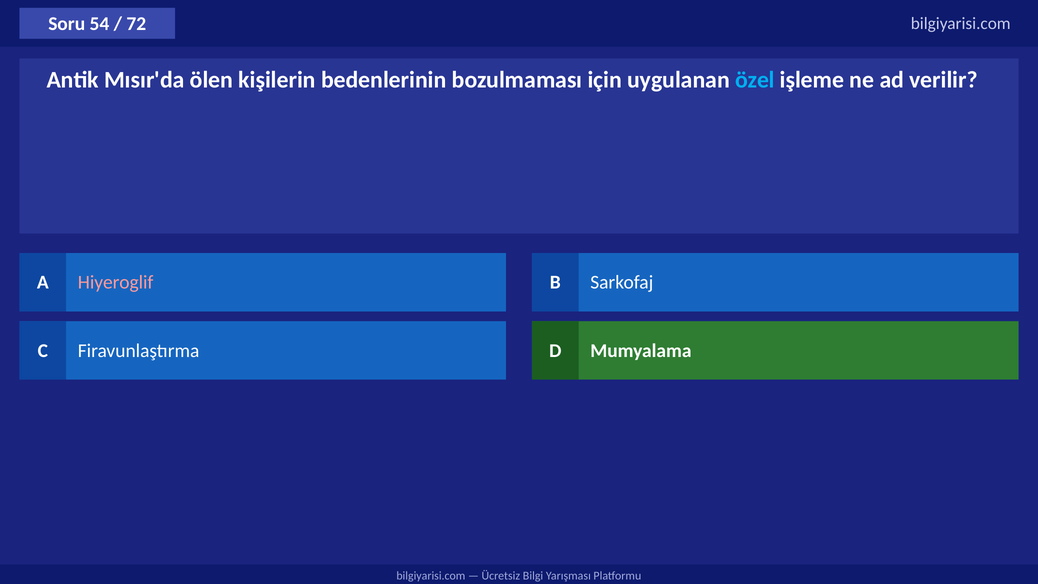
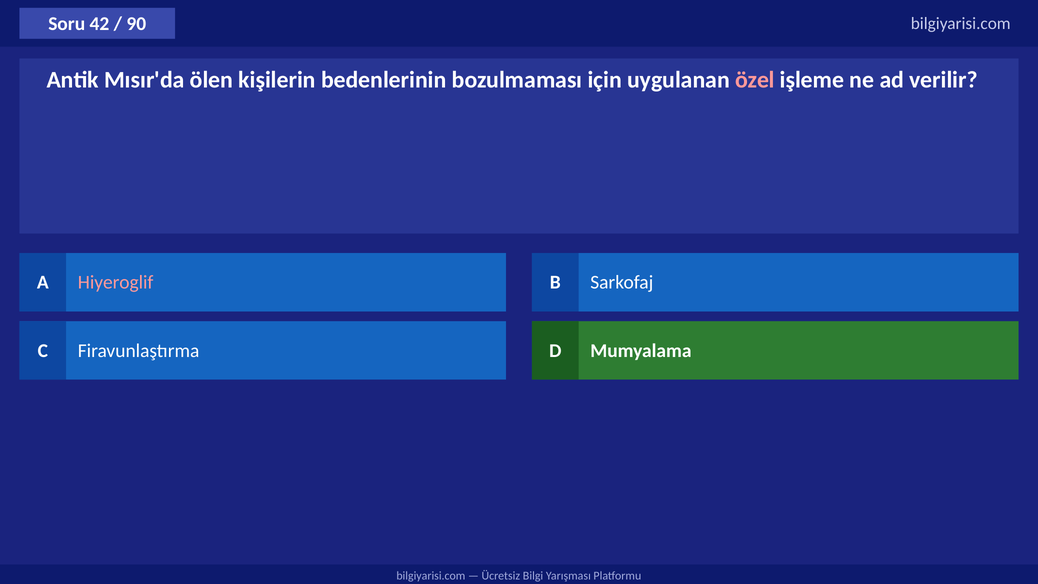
54: 54 -> 42
72: 72 -> 90
özel colour: light blue -> pink
